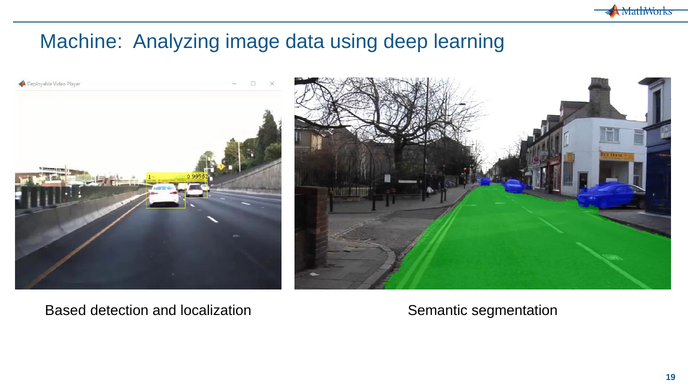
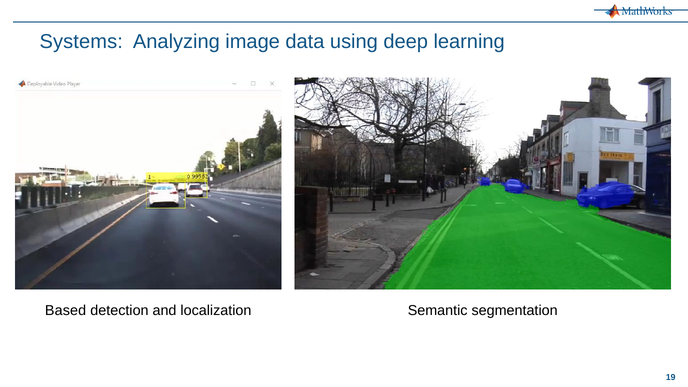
Machine: Machine -> Systems
